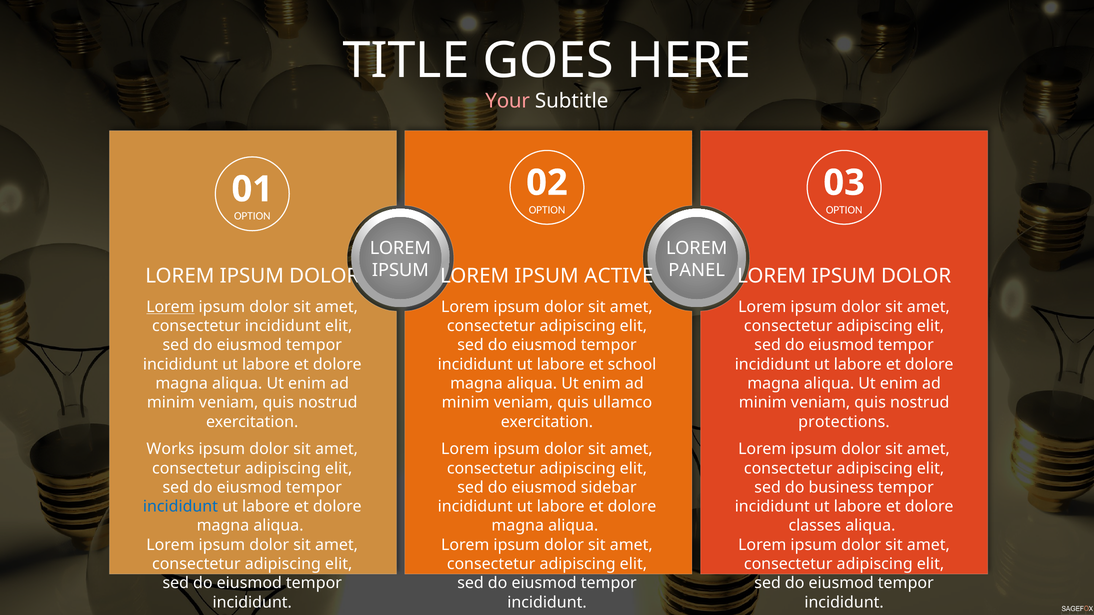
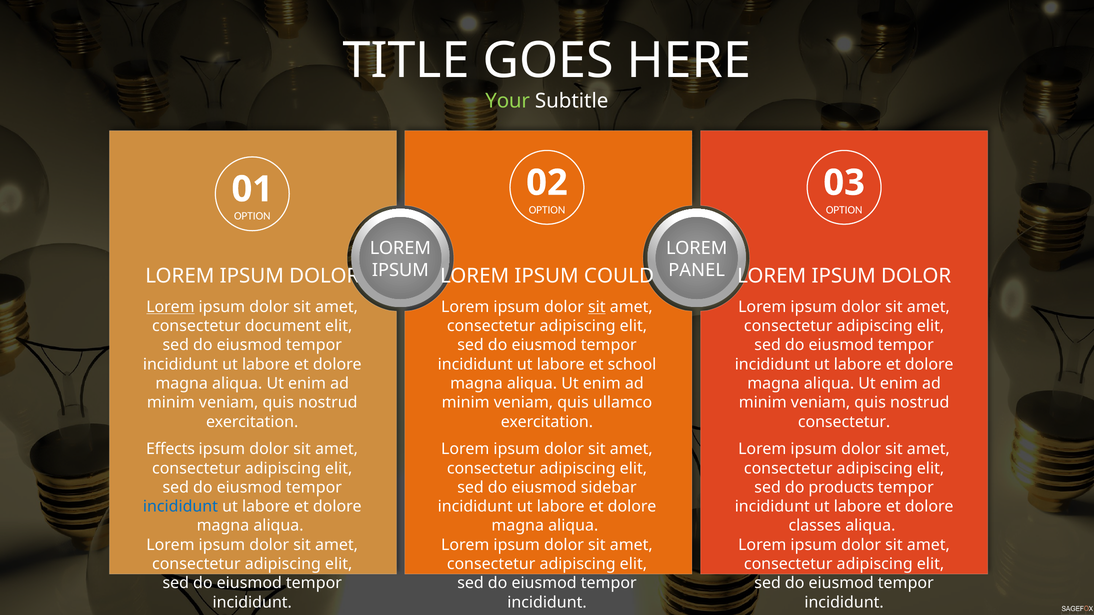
Your colour: pink -> light green
ACTIVE: ACTIVE -> COULD
sit at (597, 307) underline: none -> present
consectetur incididunt: incididunt -> document
protections at (844, 422): protections -> consectetur
Works: Works -> Effects
business: business -> products
